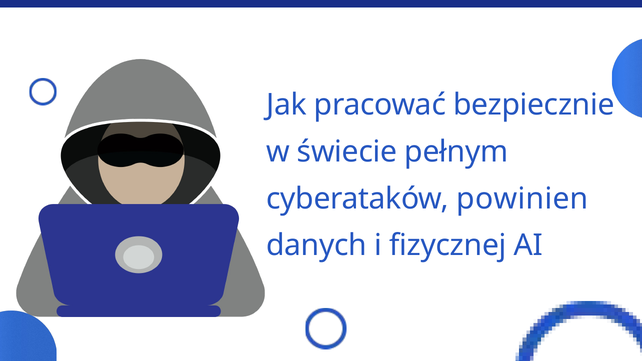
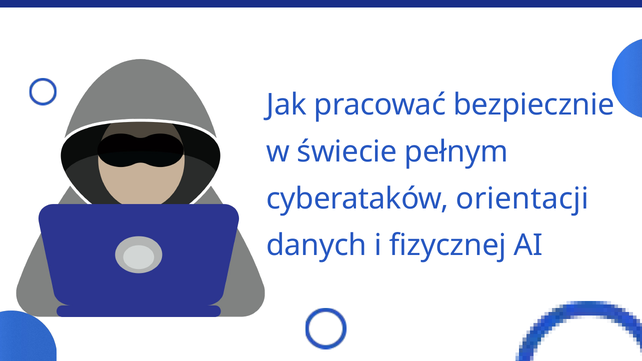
powinien: powinien -> orientacji
